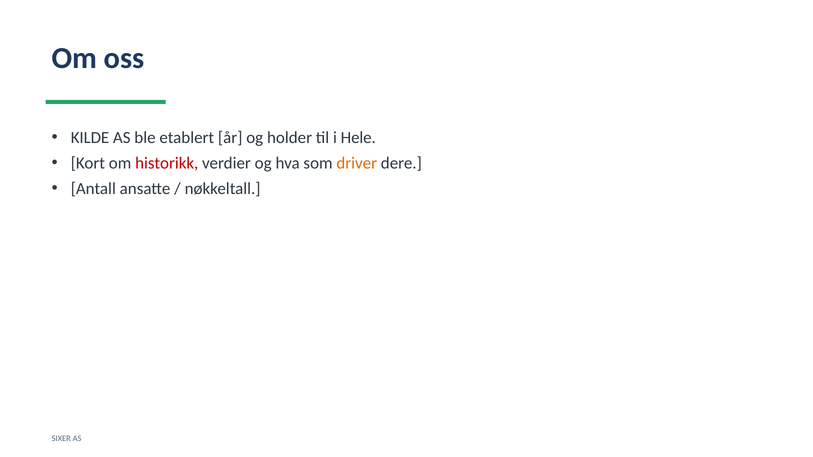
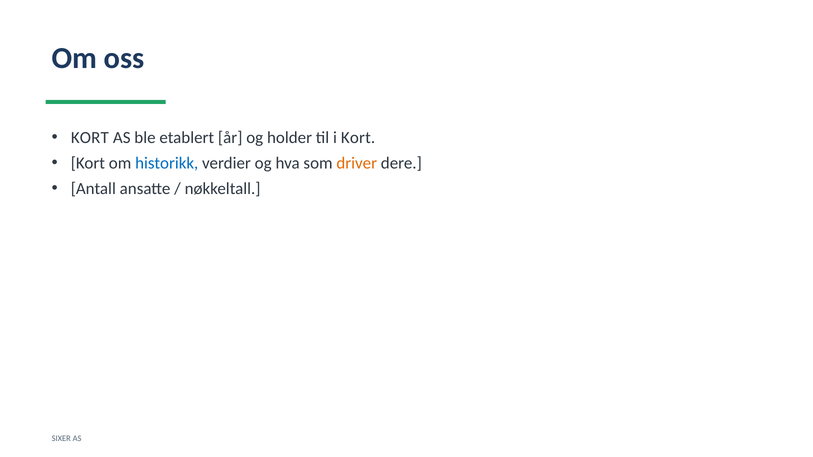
KILDE at (90, 138): KILDE -> KORT
i Hele: Hele -> Kort
historikk colour: red -> blue
